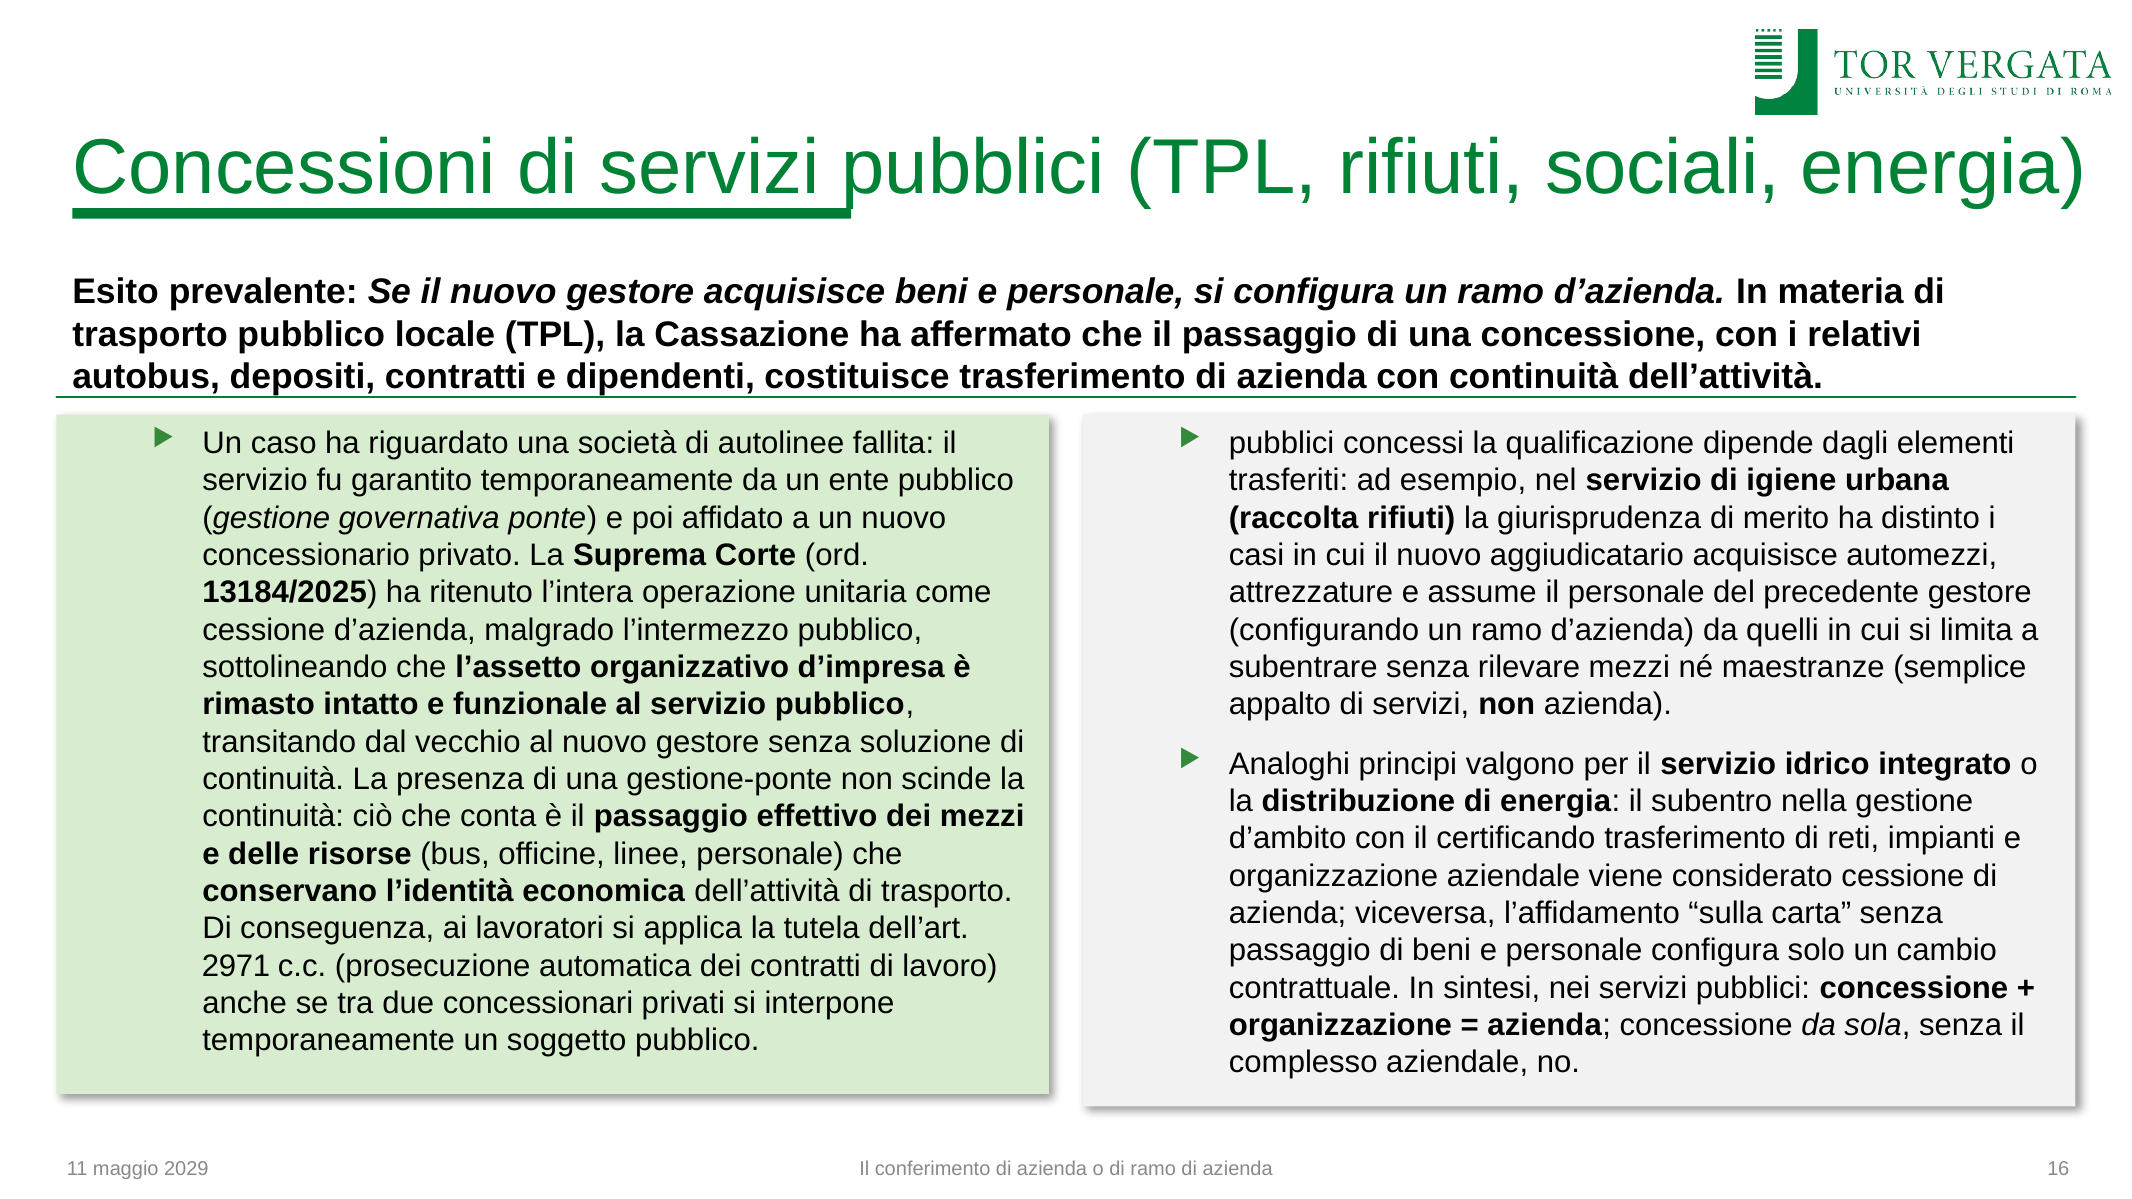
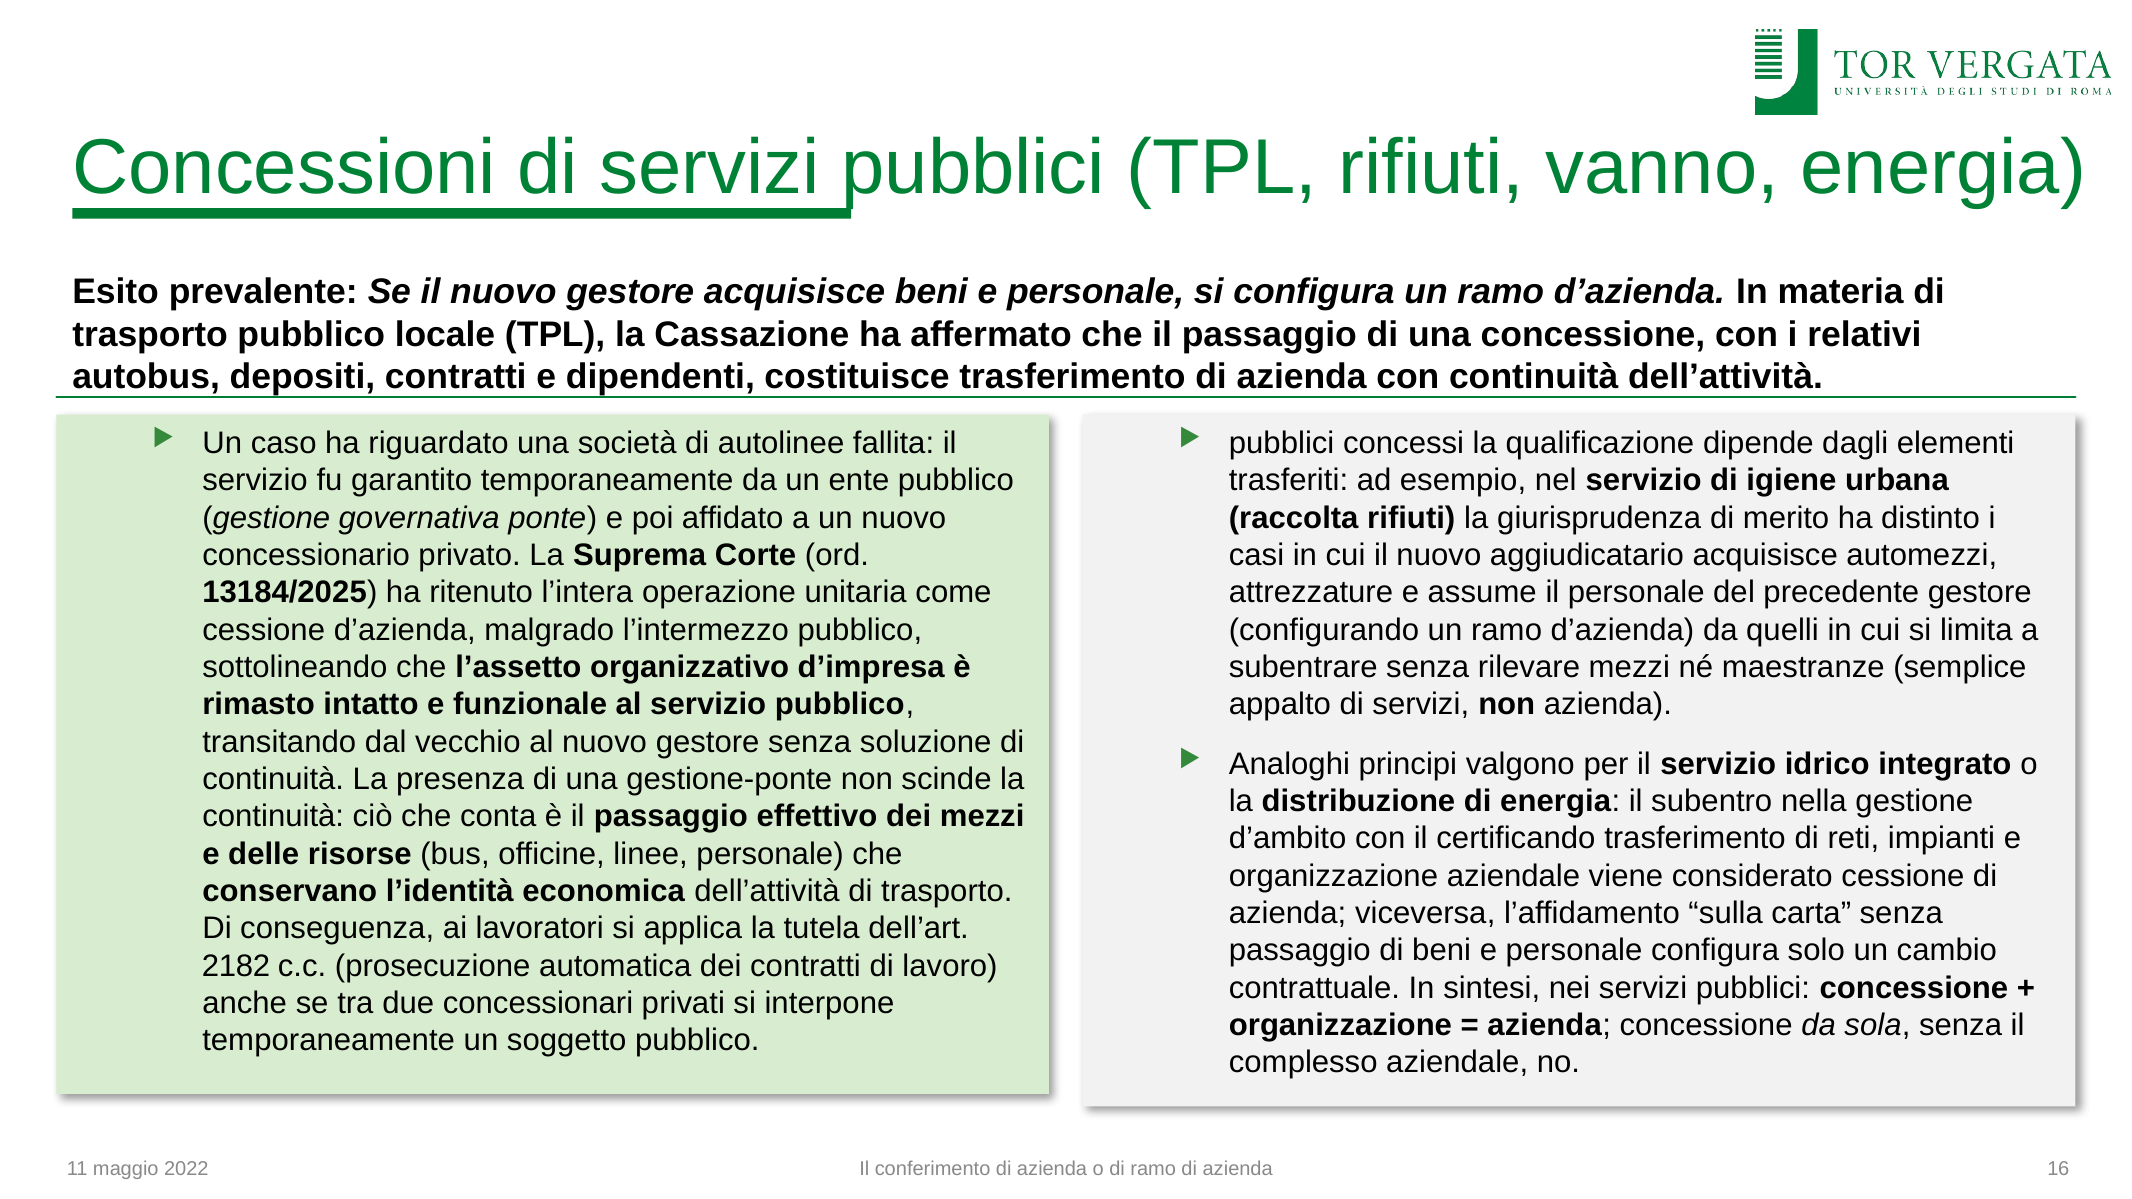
sociali: sociali -> vanno
2971: 2971 -> 2182
2029: 2029 -> 2022
